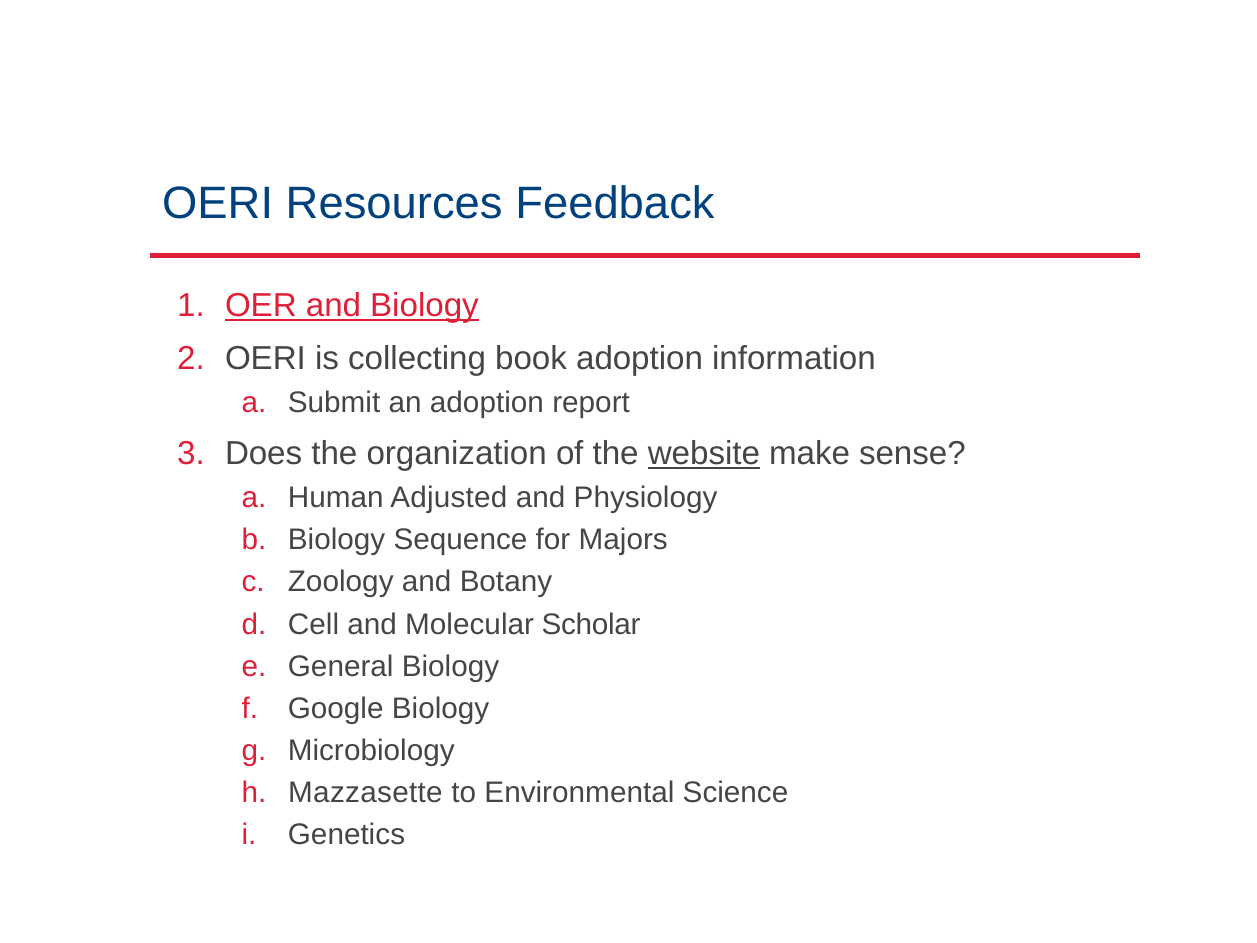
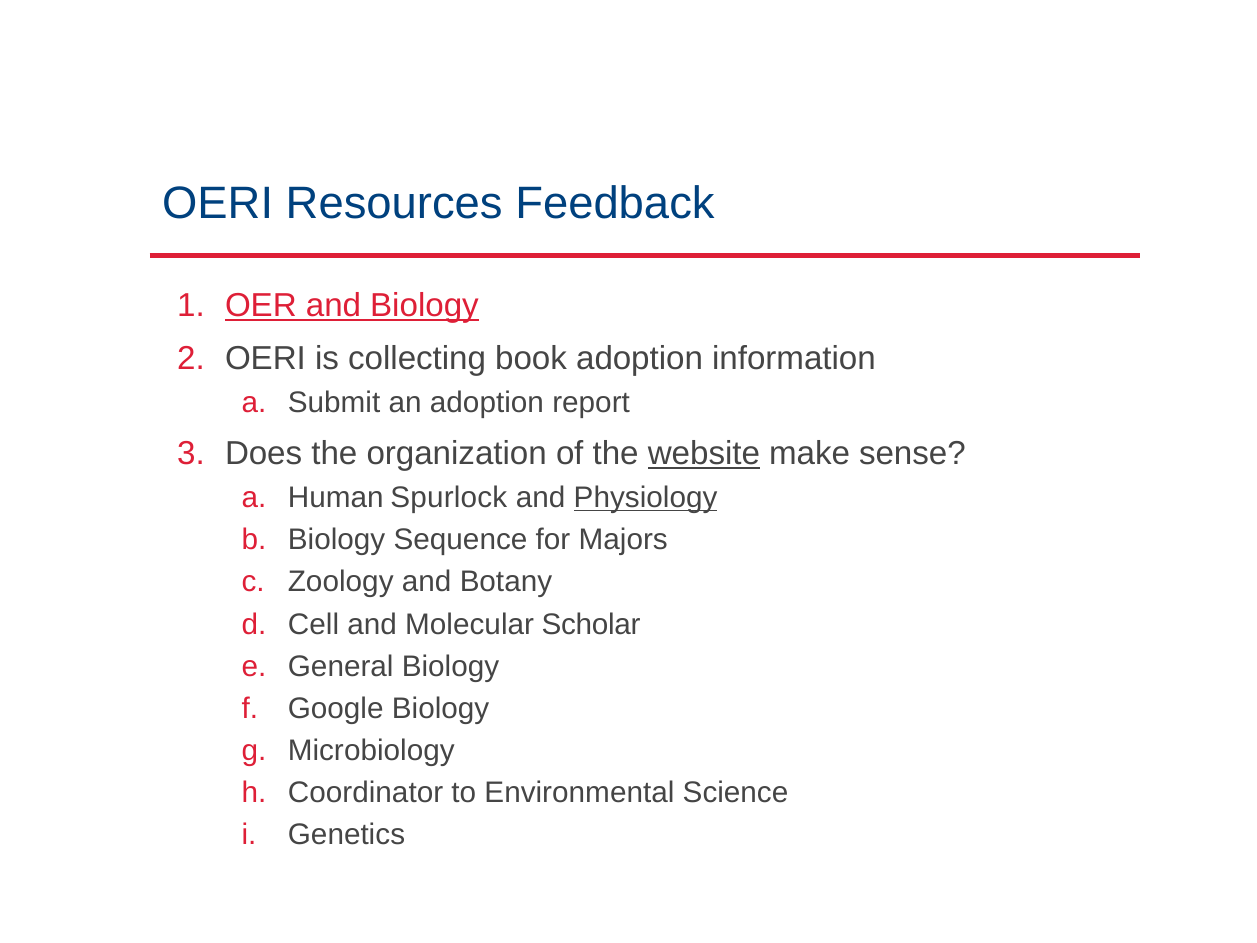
Adjusted: Adjusted -> Spurlock
Physiology underline: none -> present
Mazzasette: Mazzasette -> Coordinator
